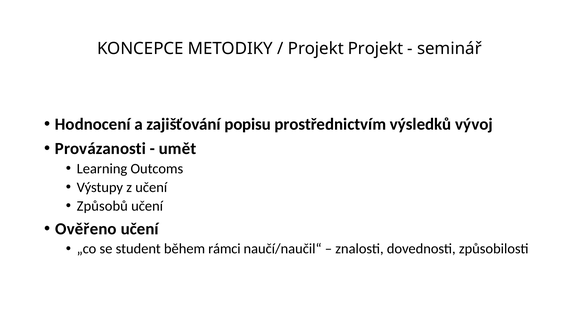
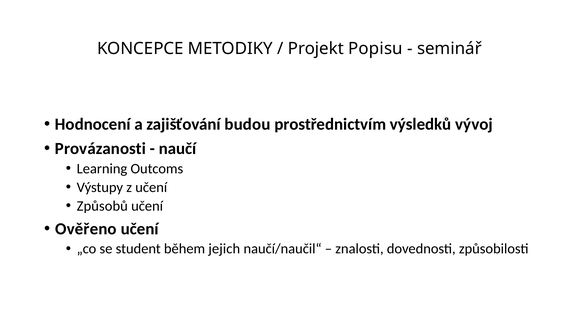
Projekt Projekt: Projekt -> Popisu
popisu: popisu -> budou
umět: umět -> naučí
rámci: rámci -> jejich
